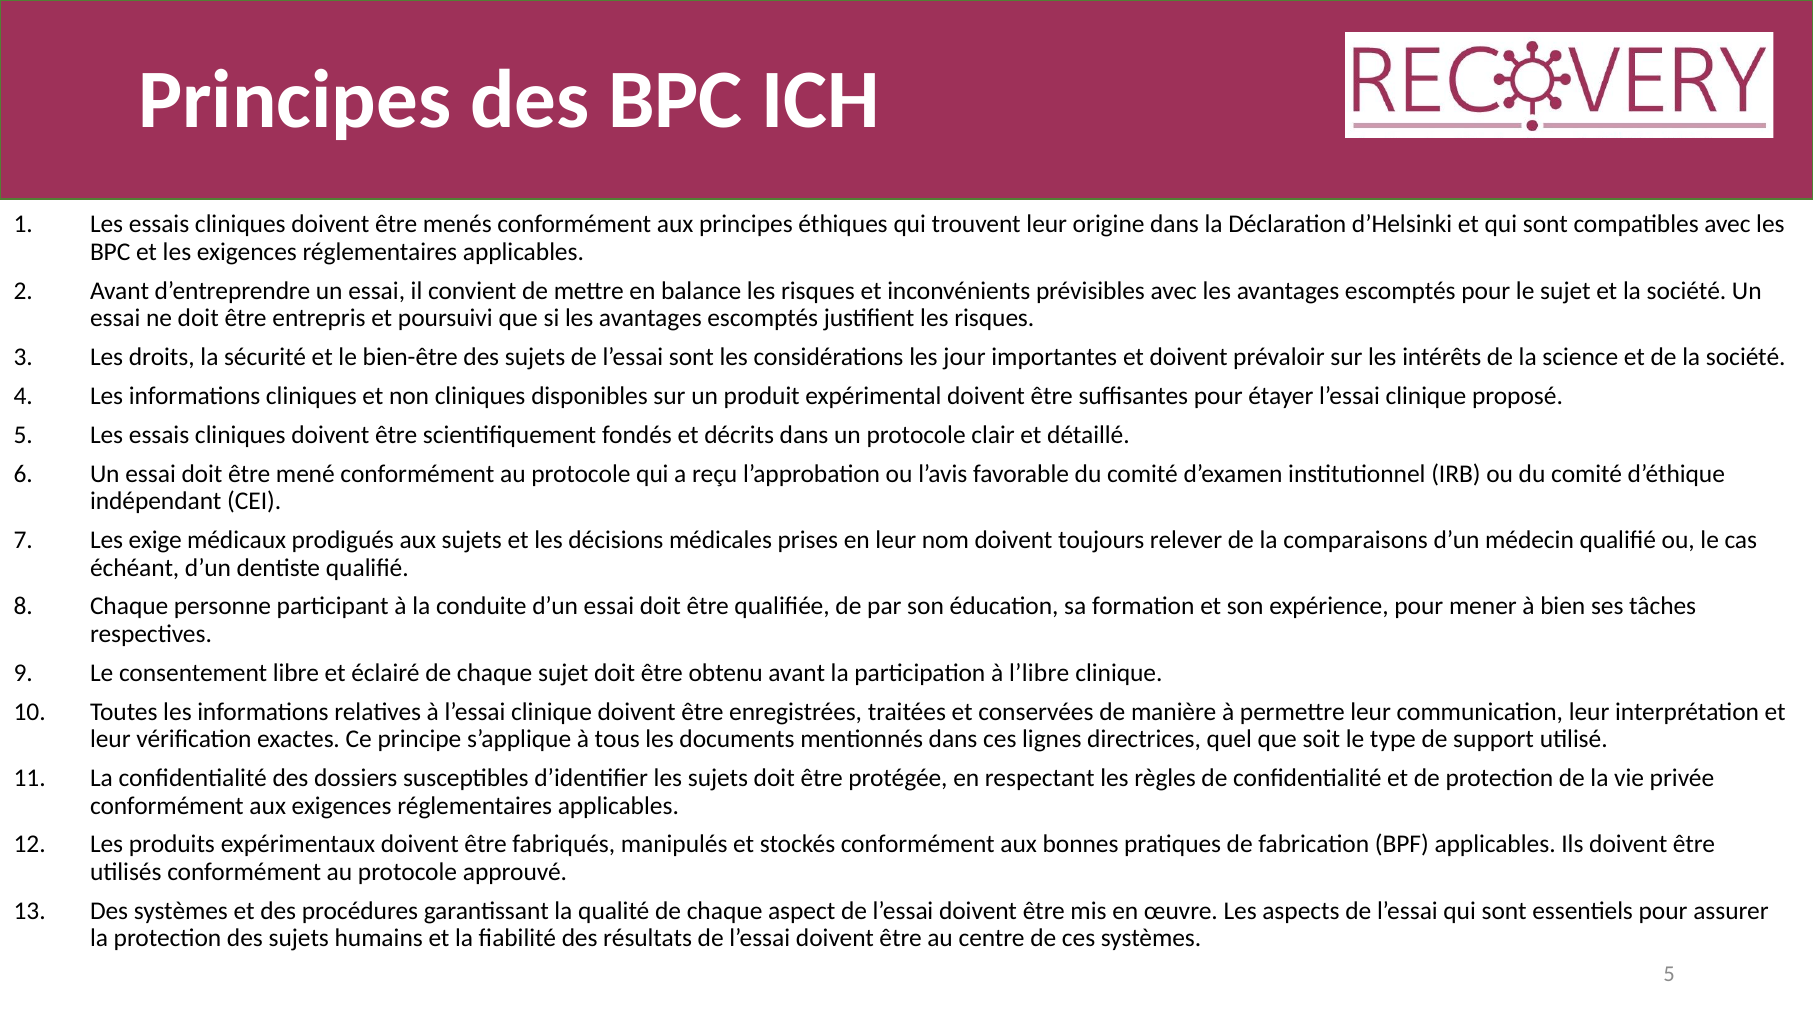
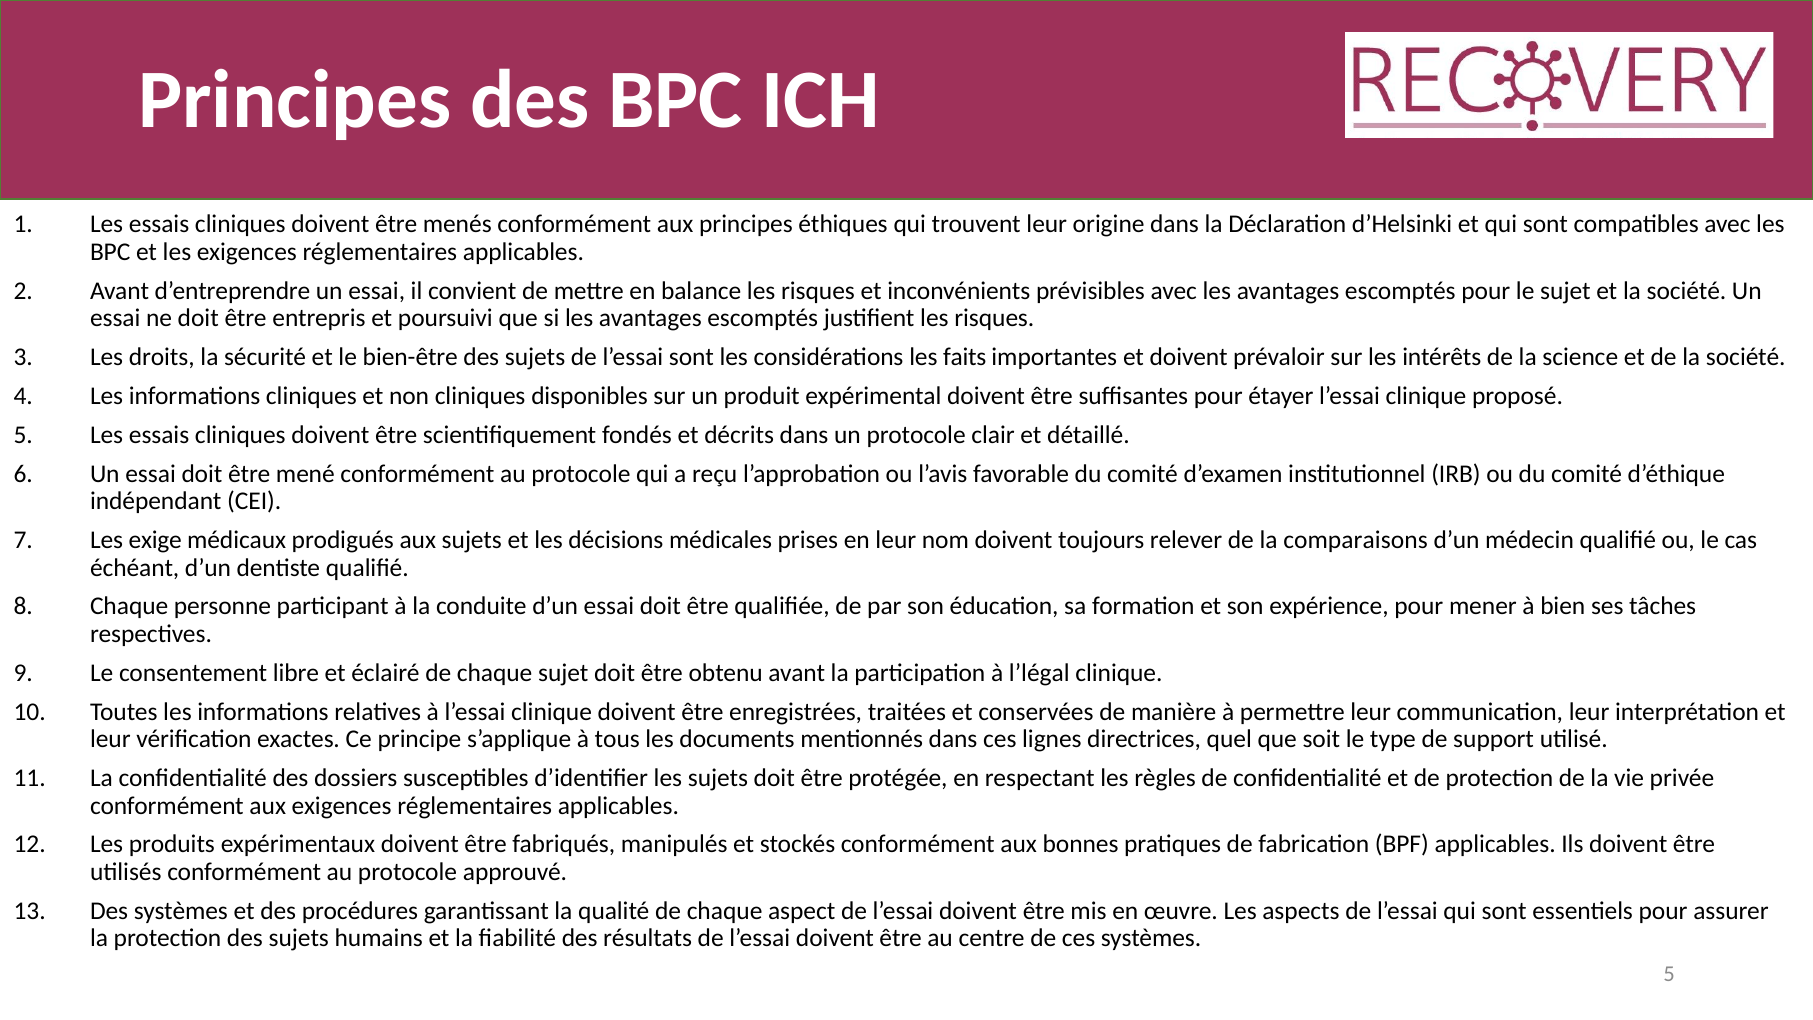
jour: jour -> faits
l’libre: l’libre -> l’légal
